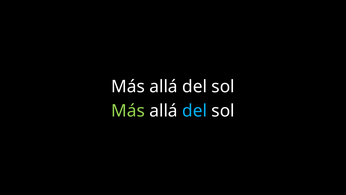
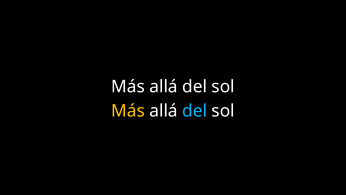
Más at (128, 111) colour: light green -> yellow
